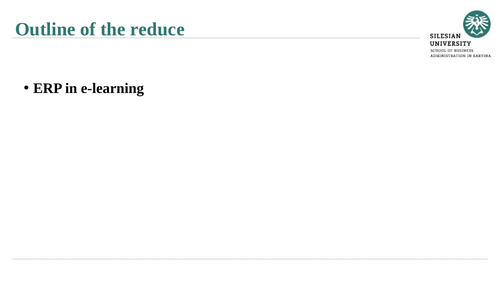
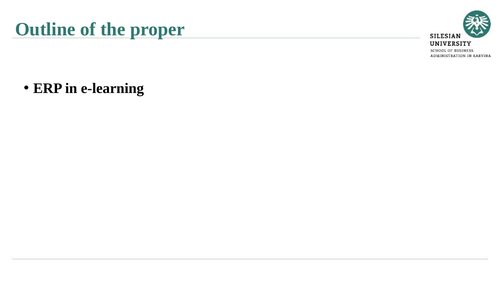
reduce: reduce -> proper
